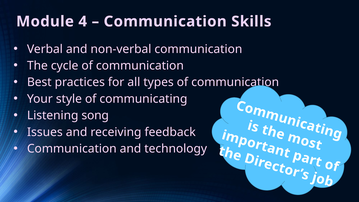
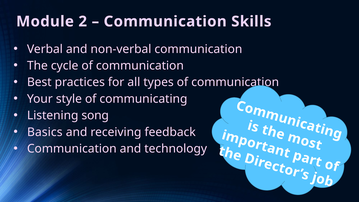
4: 4 -> 2
Issues: Issues -> Basics
